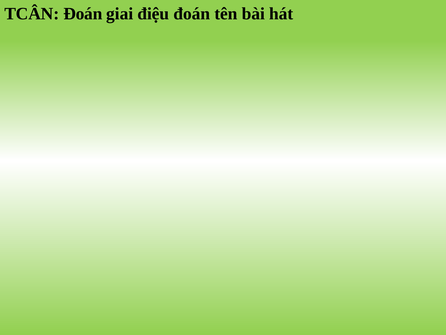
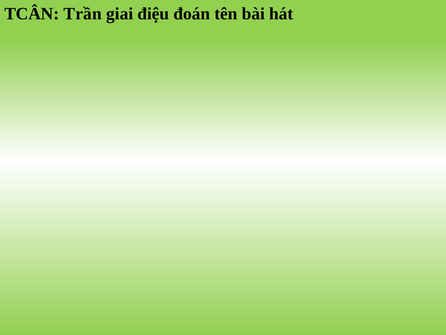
TCÂN Đoán: Đoán -> Trần
